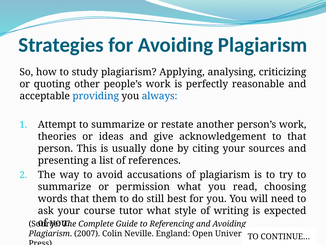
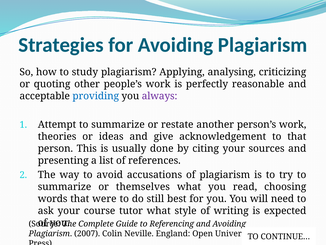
always colour: blue -> purple
permission: permission -> themselves
them: them -> were
